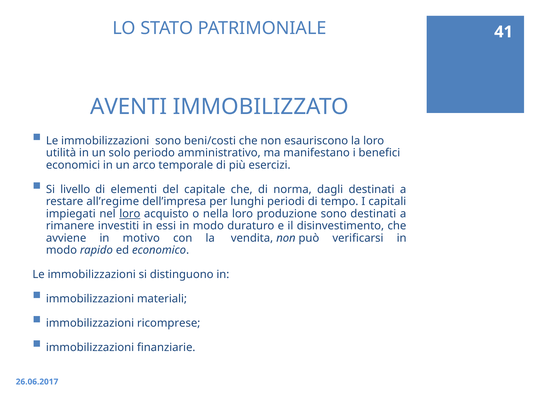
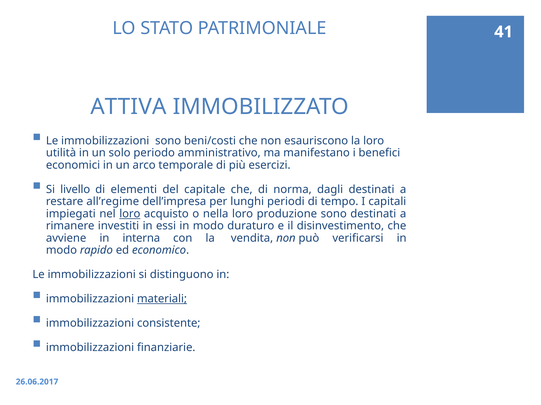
AVENTI: AVENTI -> ATTIVA
motivo: motivo -> interna
materiali underline: none -> present
ricomprese: ricomprese -> consistente
